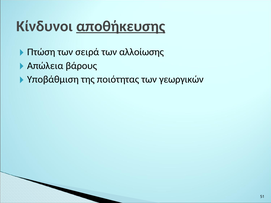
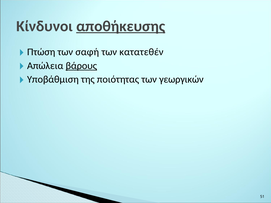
σειρά: σειρά -> σαφή
αλλοίωσης: αλλοίωσης -> κατατεθέν
βάρους underline: none -> present
